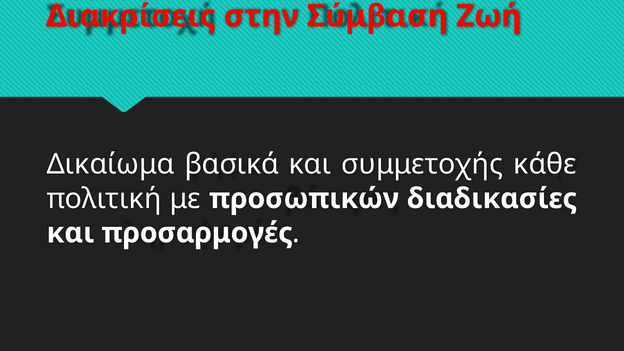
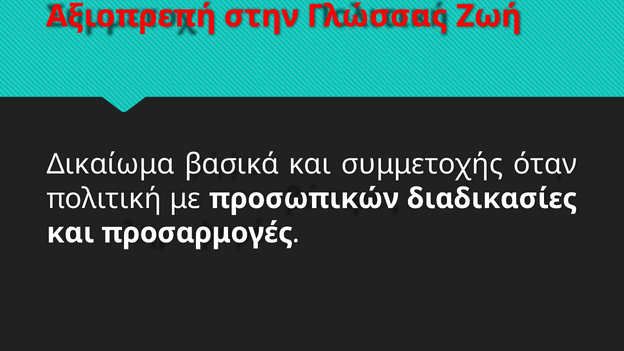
Διακρίσεις: Διακρίσεις -> Αξιοπρεπή
Σύμβαση: Σύμβαση -> Γλώσσας
κάθε: κάθε -> όταν
